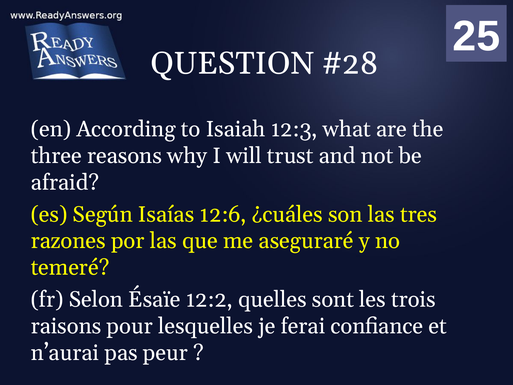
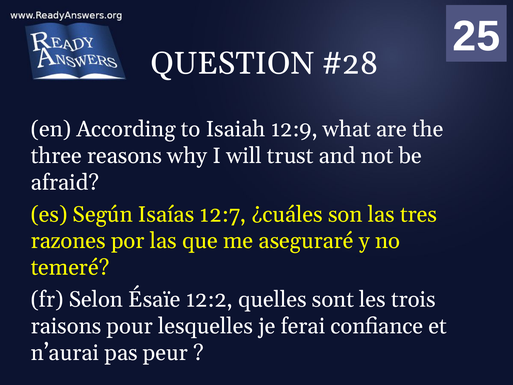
12:3: 12:3 -> 12:9
12:6: 12:6 -> 12:7
